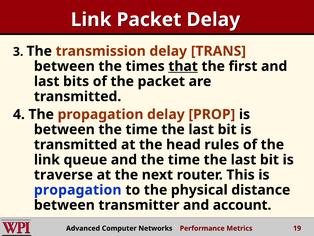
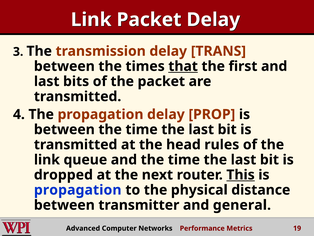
traverse: traverse -> dropped
This underline: none -> present
account: account -> general
